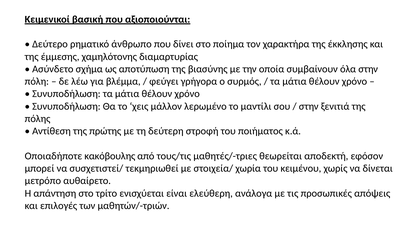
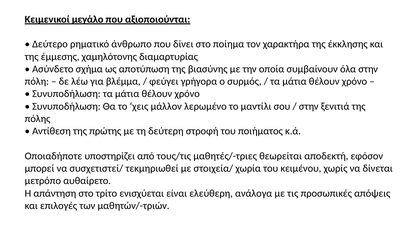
βασική: βασική -> μεγάλο
κακόβουλης: κακόβουλης -> υποστηρίζει
